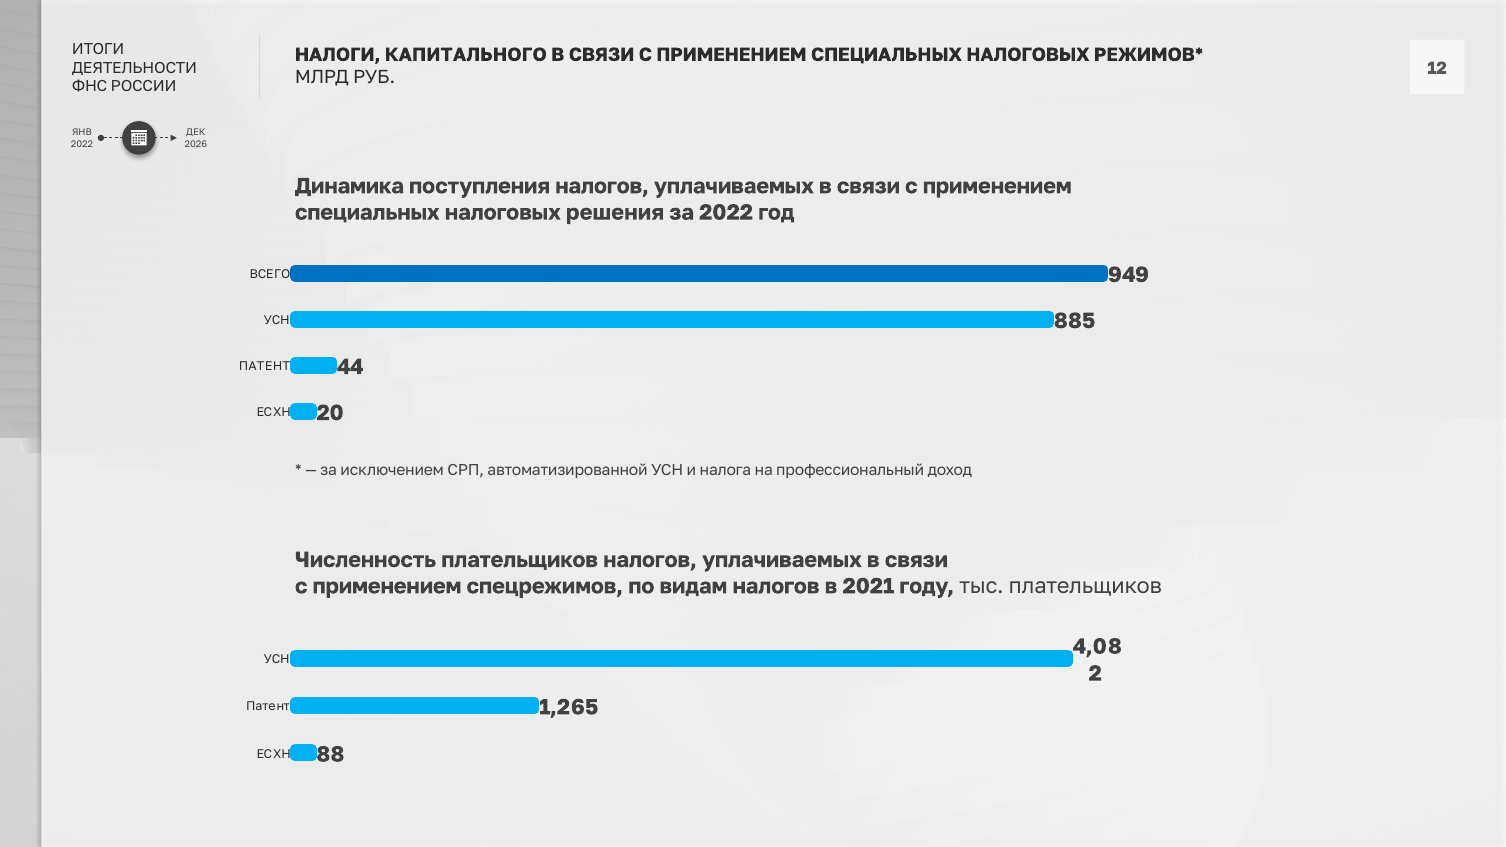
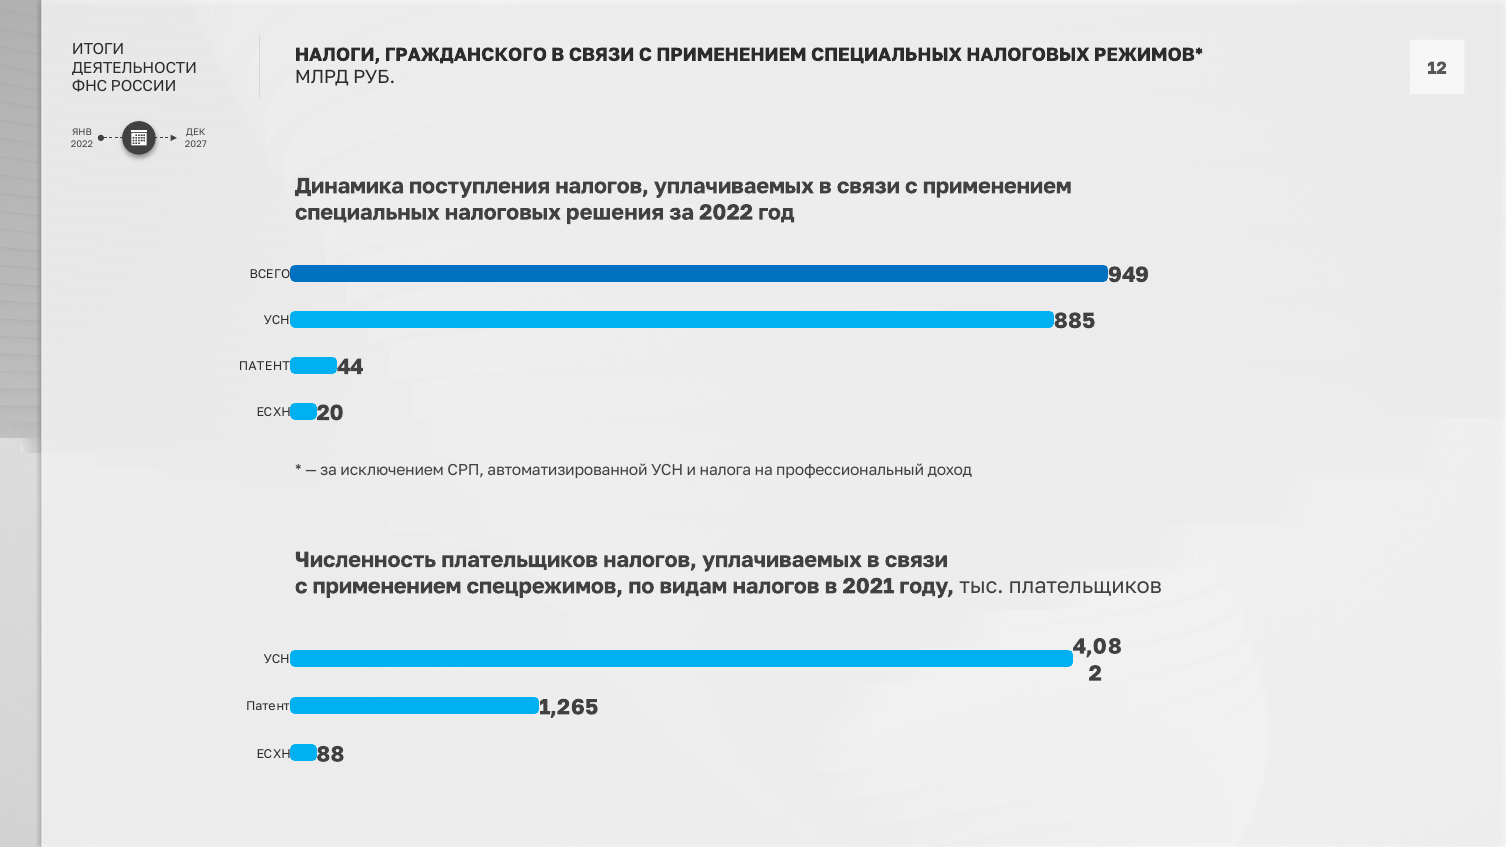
КАПИТАЛЬНОГО: КАПИТАЛЬНОГО -> ГРАЖДАНСКОГО
2026: 2026 -> 2027
